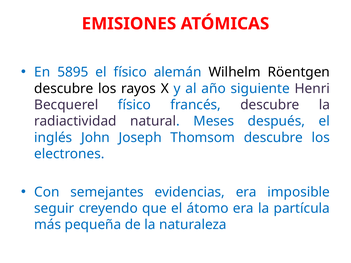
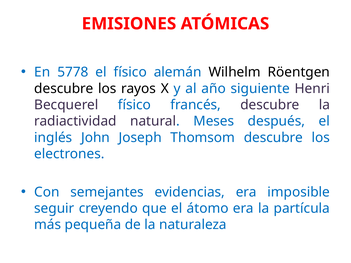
5895: 5895 -> 5778
